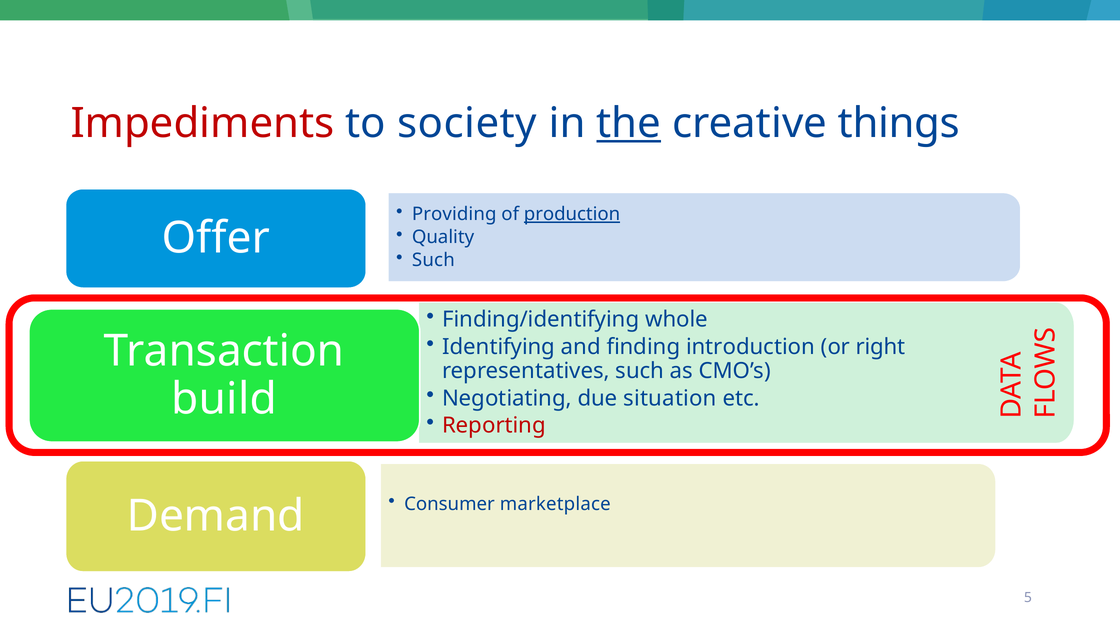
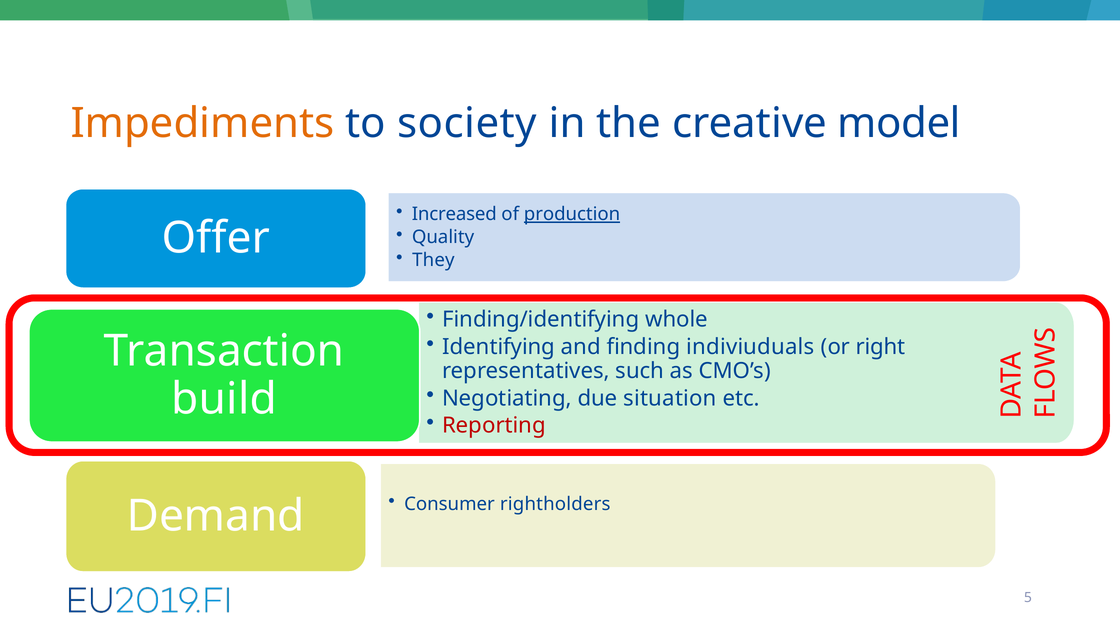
Impediments colour: red -> orange
the underline: present -> none
things: things -> model
Providing: Providing -> Increased
Such at (433, 260): Such -> They
introduction: introduction -> indiviuduals
marketplace: marketplace -> rightholders
